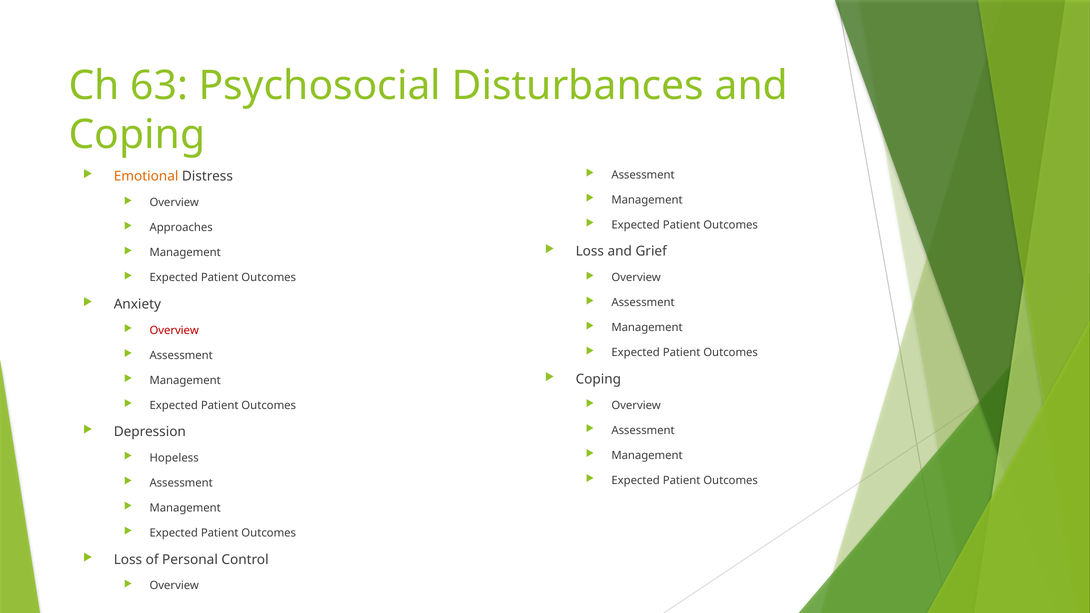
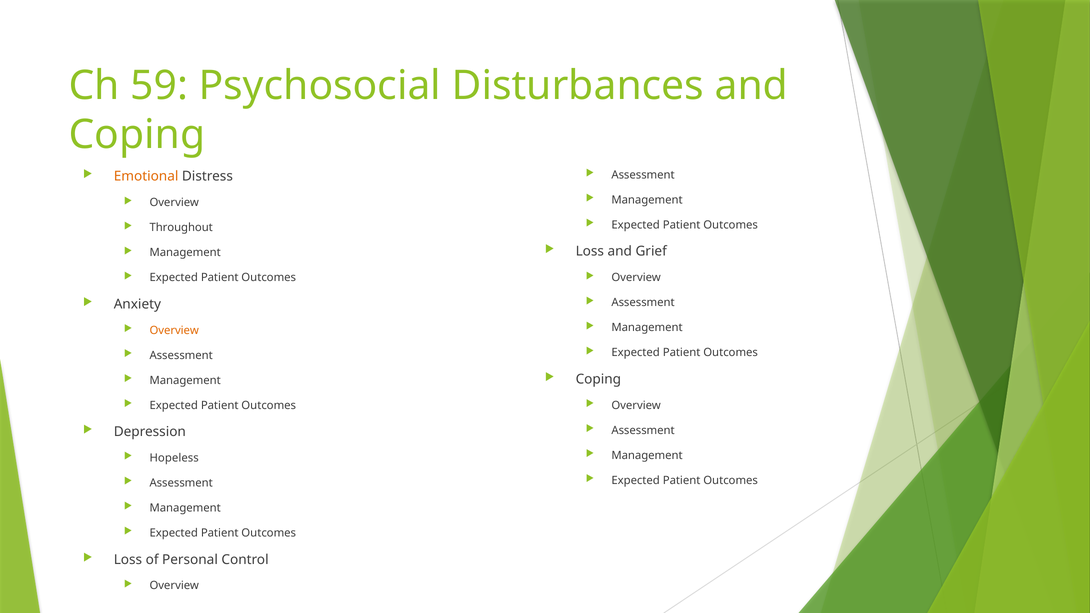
63: 63 -> 59
Approaches: Approaches -> Throughout
Overview at (174, 330) colour: red -> orange
